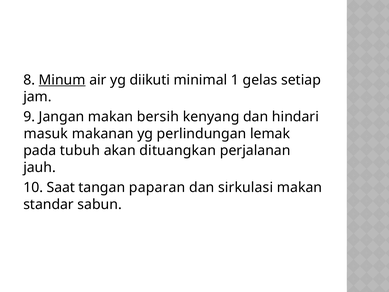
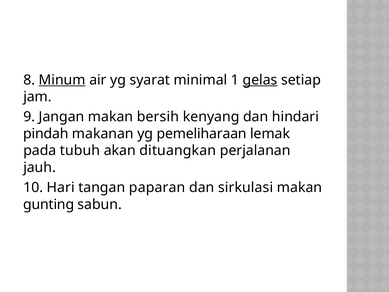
diikuti: diikuti -> syarat
gelas underline: none -> present
masuk: masuk -> pindah
perlindungan: perlindungan -> pemeliharaan
Saat: Saat -> Hari
standar: standar -> gunting
